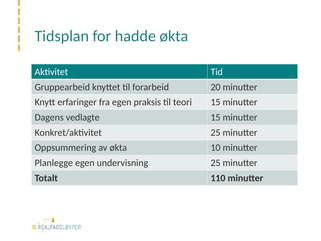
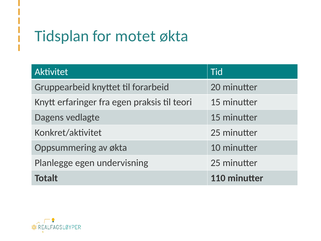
hadde: hadde -> motet
